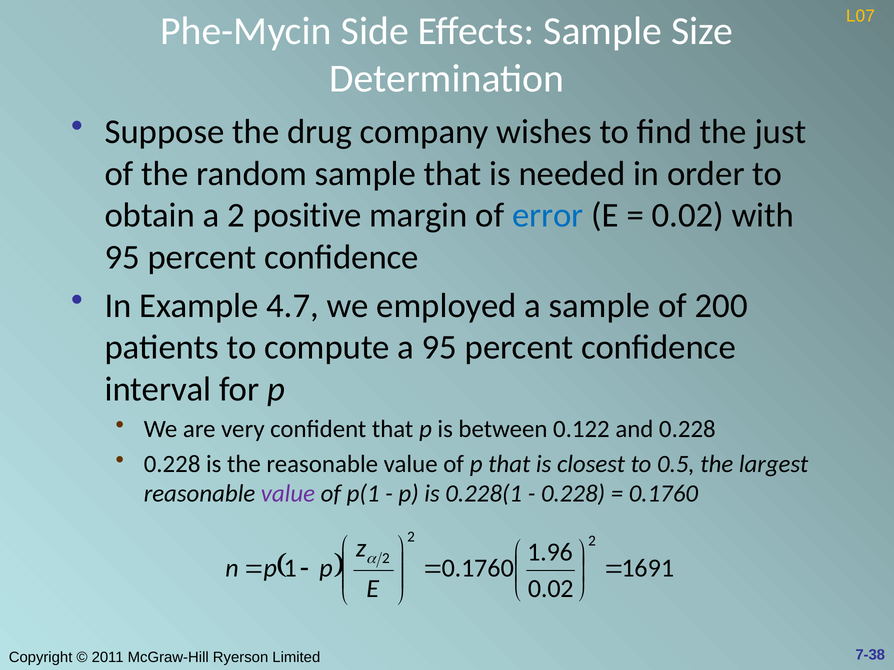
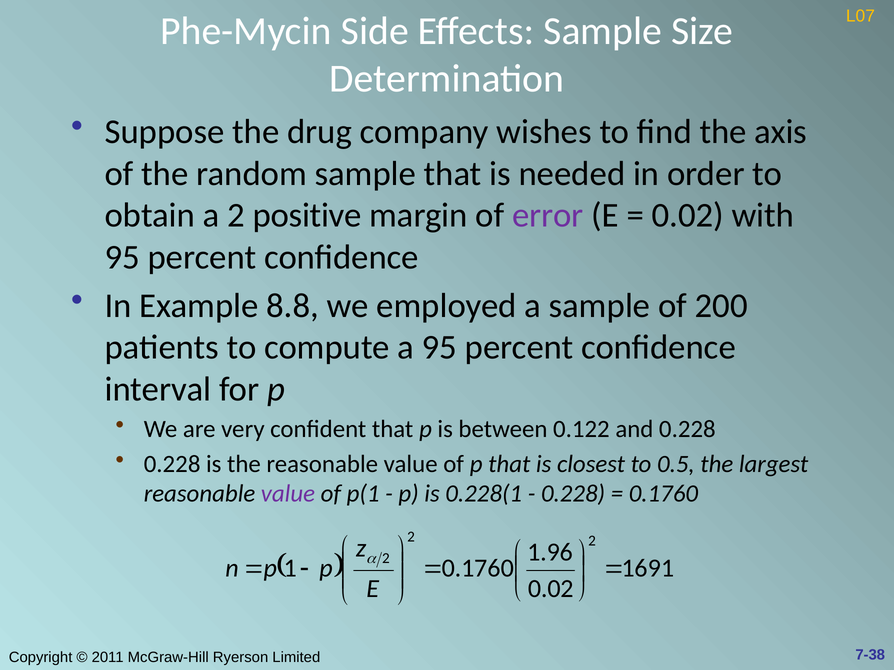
just: just -> axis
error colour: blue -> purple
4.7: 4.7 -> 8.8
